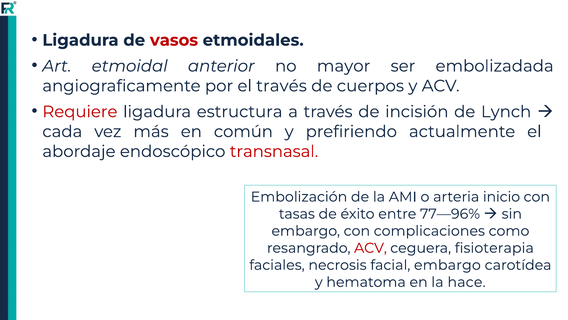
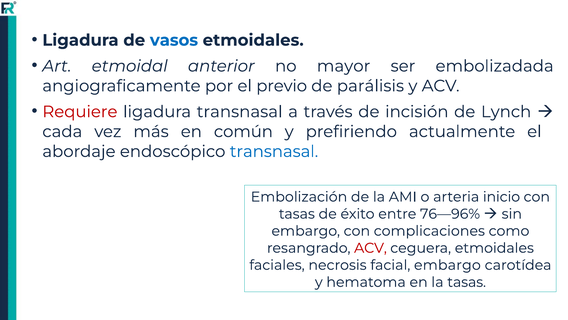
vasos colour: red -> blue
el través: través -> previo
cuerpos: cuerpos -> parálisis
ligadura estructura: estructura -> transnasal
transnasal at (274, 151) colour: red -> blue
77—96%: 77—96% -> 76—96%
ceguera fisioterapia: fisioterapia -> etmoidales
la hace: hace -> tasas
